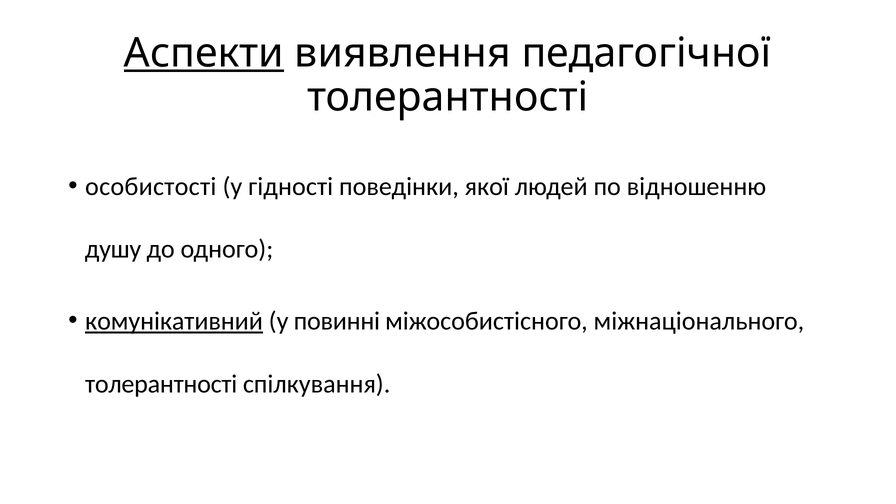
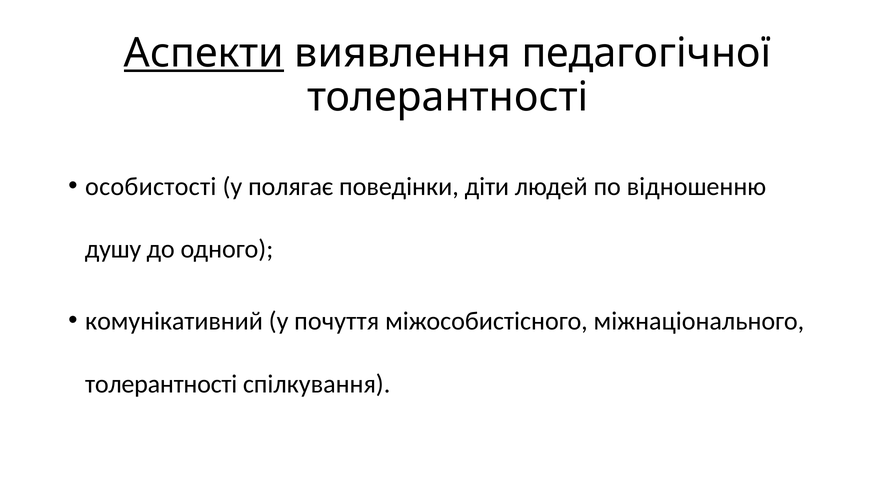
гідності: гідності -> полягає
якої: якої -> діти
комунікативний underline: present -> none
повинні: повинні -> почуття
